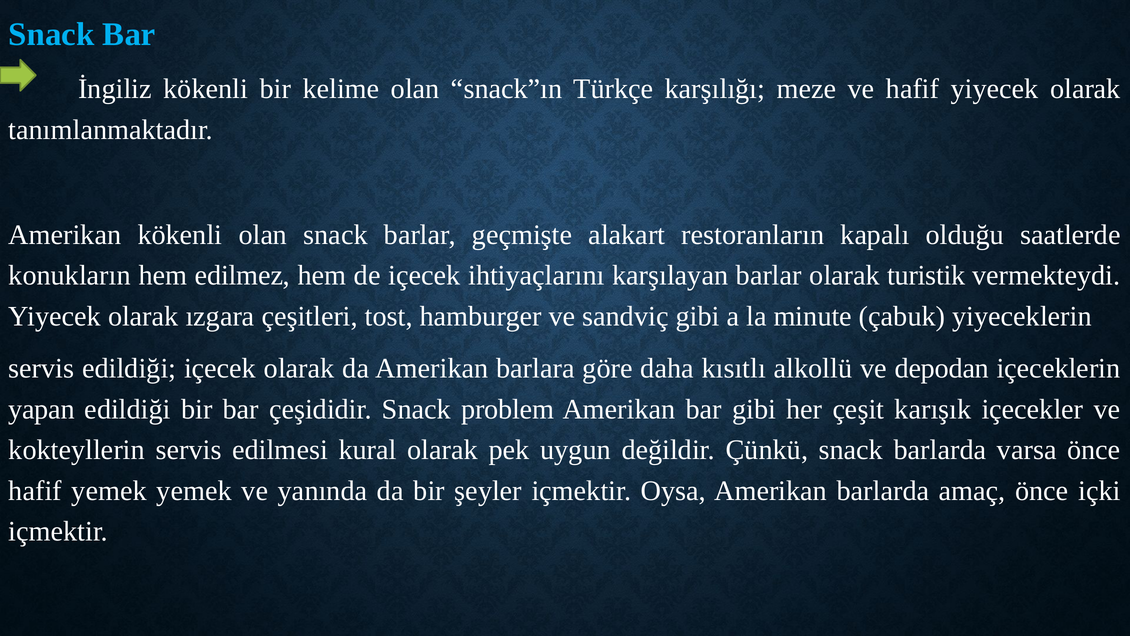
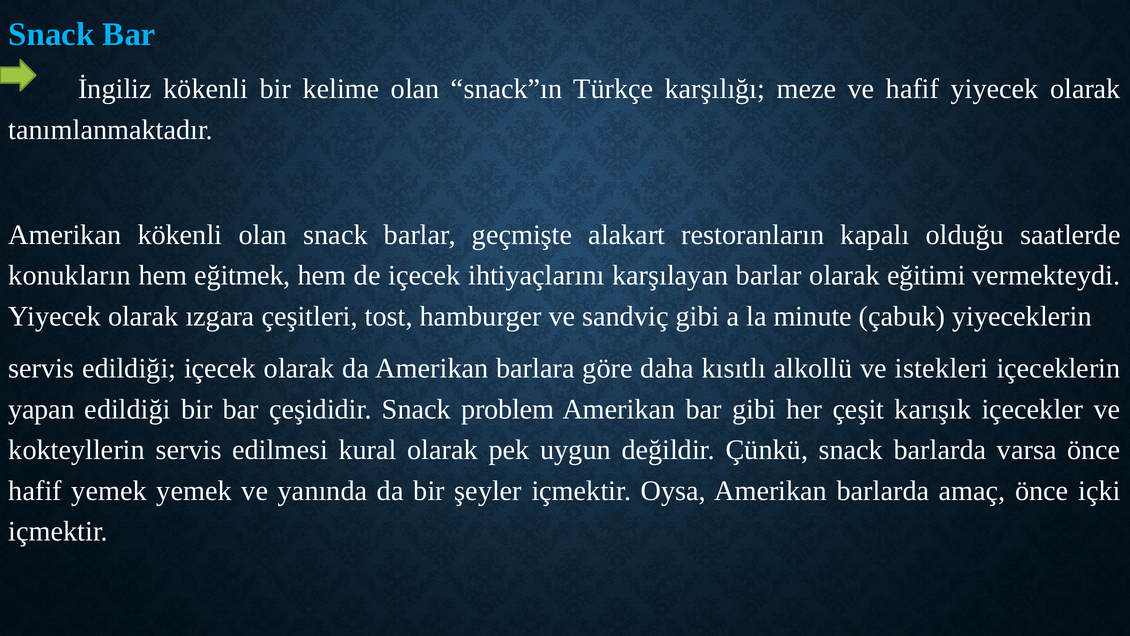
edilmez: edilmez -> eğitmek
turistik: turistik -> eğitimi
depodan: depodan -> istekleri
